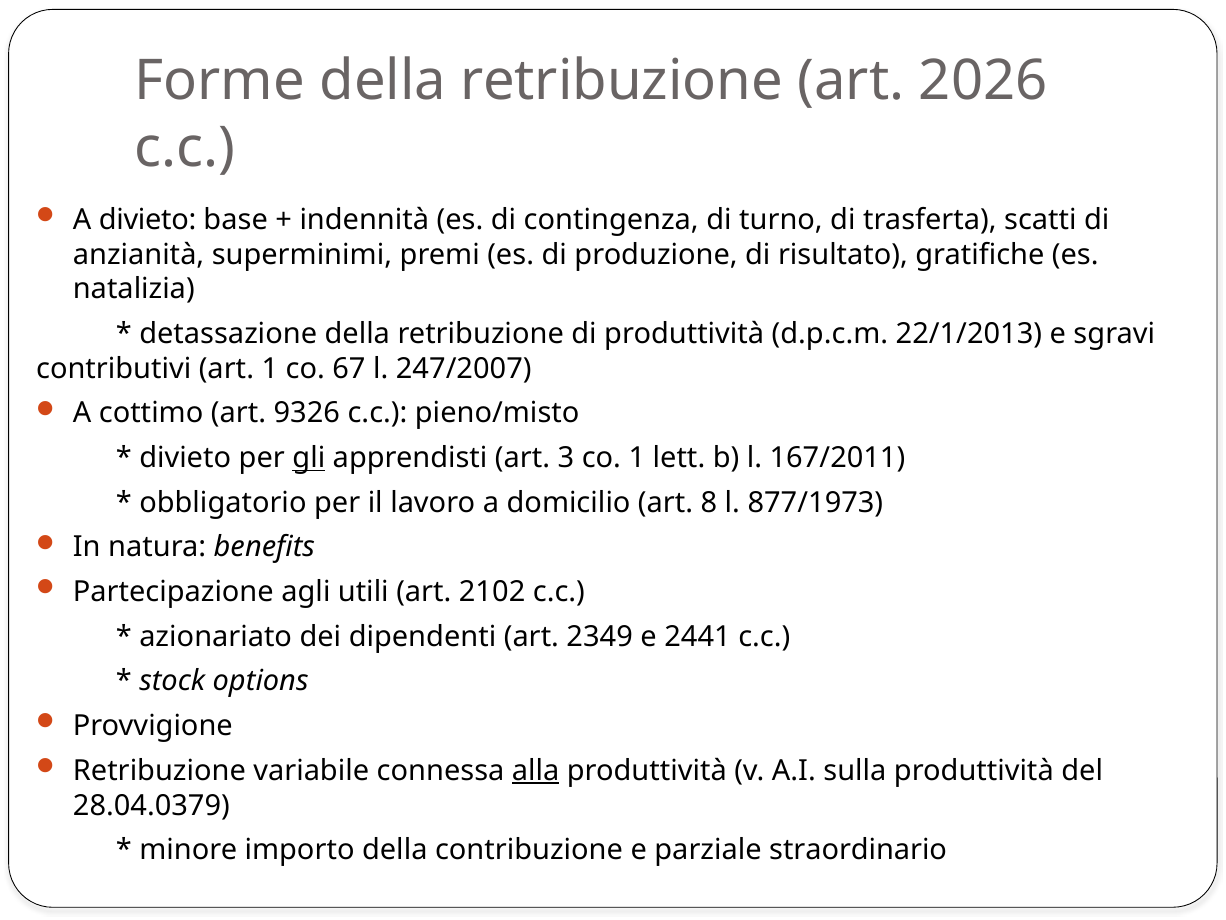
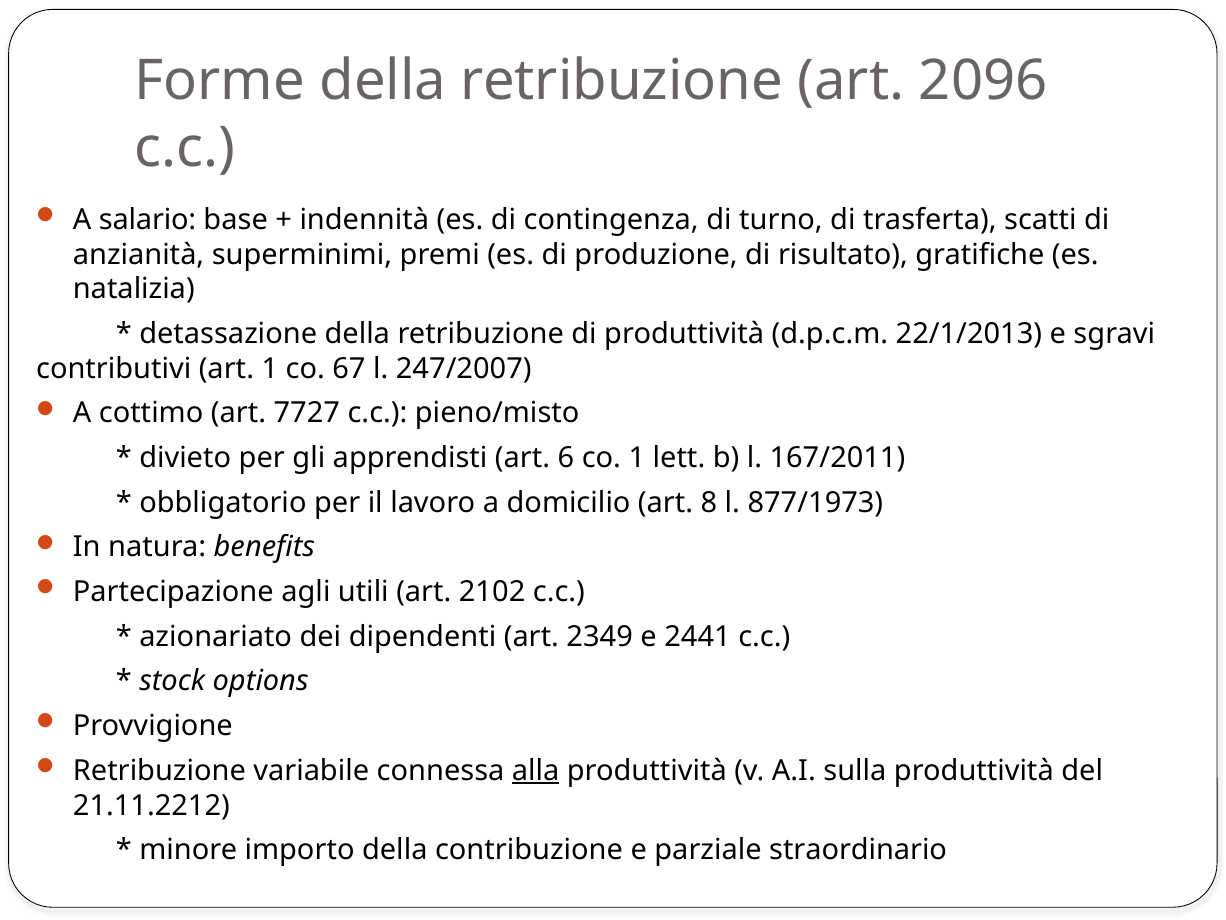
2026: 2026 -> 2096
A divieto: divieto -> salario
9326: 9326 -> 7727
gli underline: present -> none
3: 3 -> 6
28.04.0379: 28.04.0379 -> 21.11.2212
